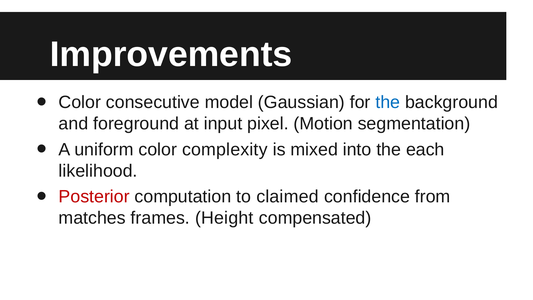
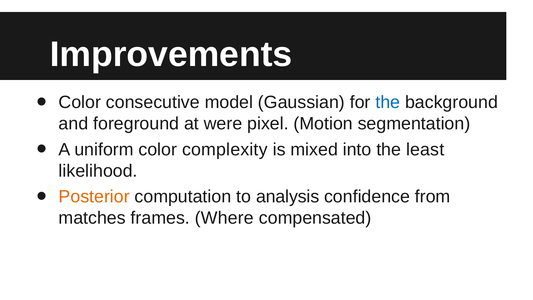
input: input -> were
each: each -> least
Posterior colour: red -> orange
claimed: claimed -> analysis
Height: Height -> Where
